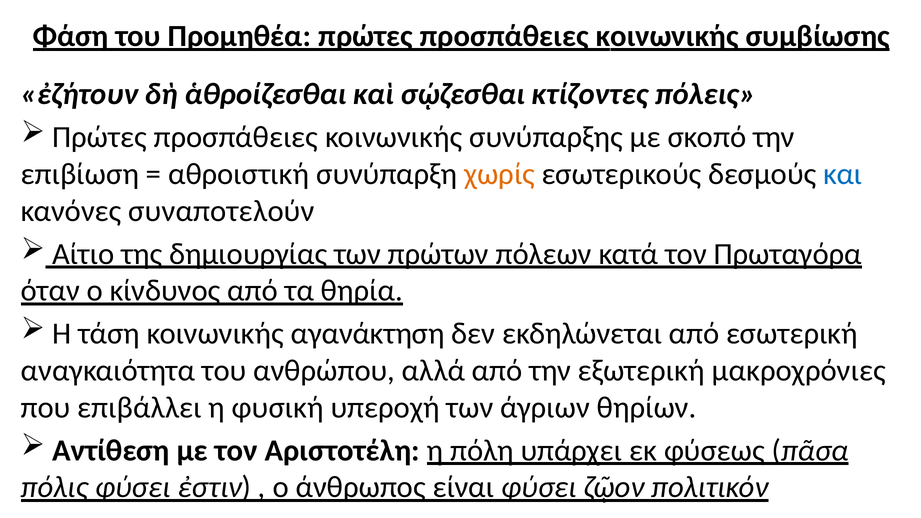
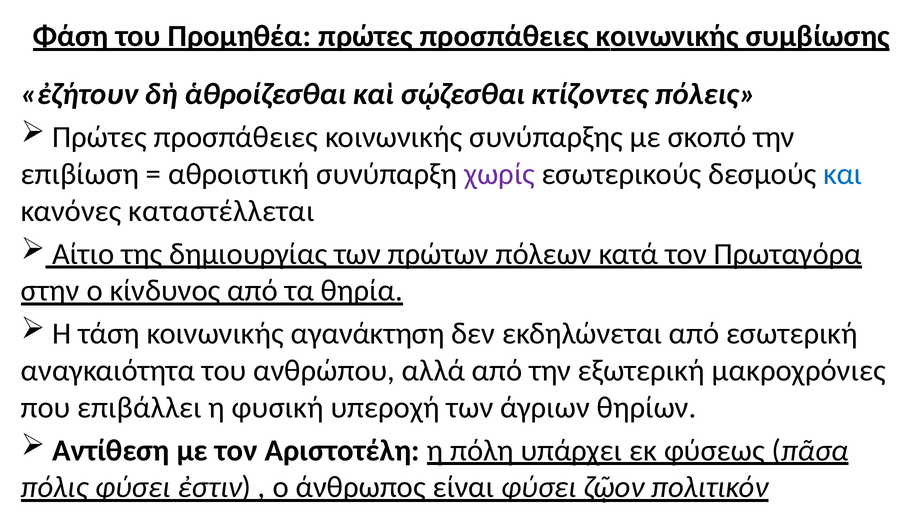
χωρίς colour: orange -> purple
συναποτελούν: συναποτελούν -> καταστέλλεται
όταν: όταν -> στην
